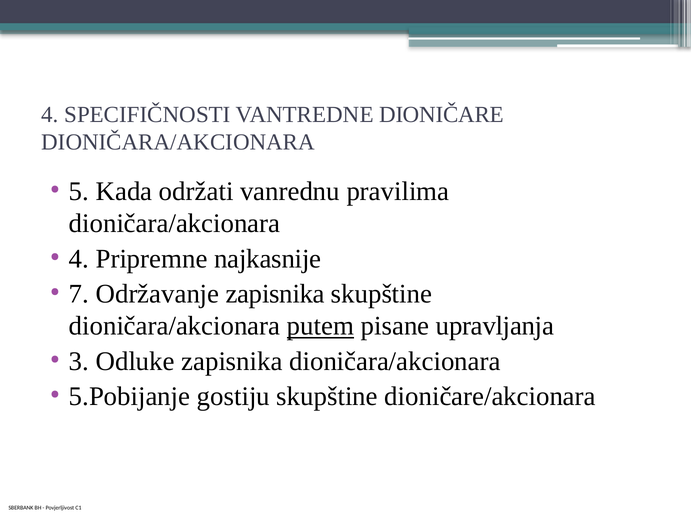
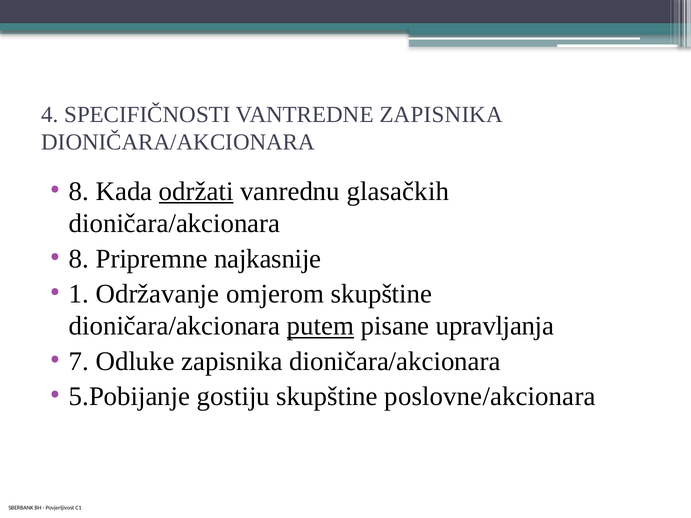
VANTREDNE DIONIČARE: DIONIČARE -> ZAPISNIKA
5 at (79, 191): 5 -> 8
održati underline: none -> present
pravilima: pravilima -> glasačkih
4 at (79, 259): 4 -> 8
7: 7 -> 1
Održavanje zapisnika: zapisnika -> omjerom
3: 3 -> 7
dioničare/akcionara: dioničare/akcionara -> poslovne/akcionara
